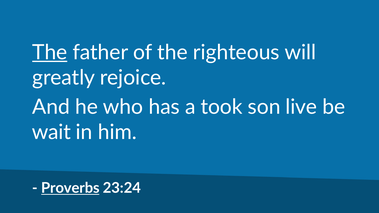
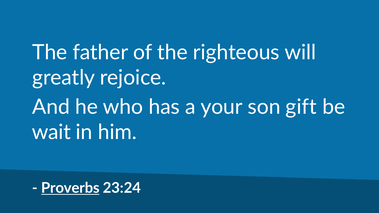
The at (50, 52) underline: present -> none
took: took -> your
live: live -> gift
